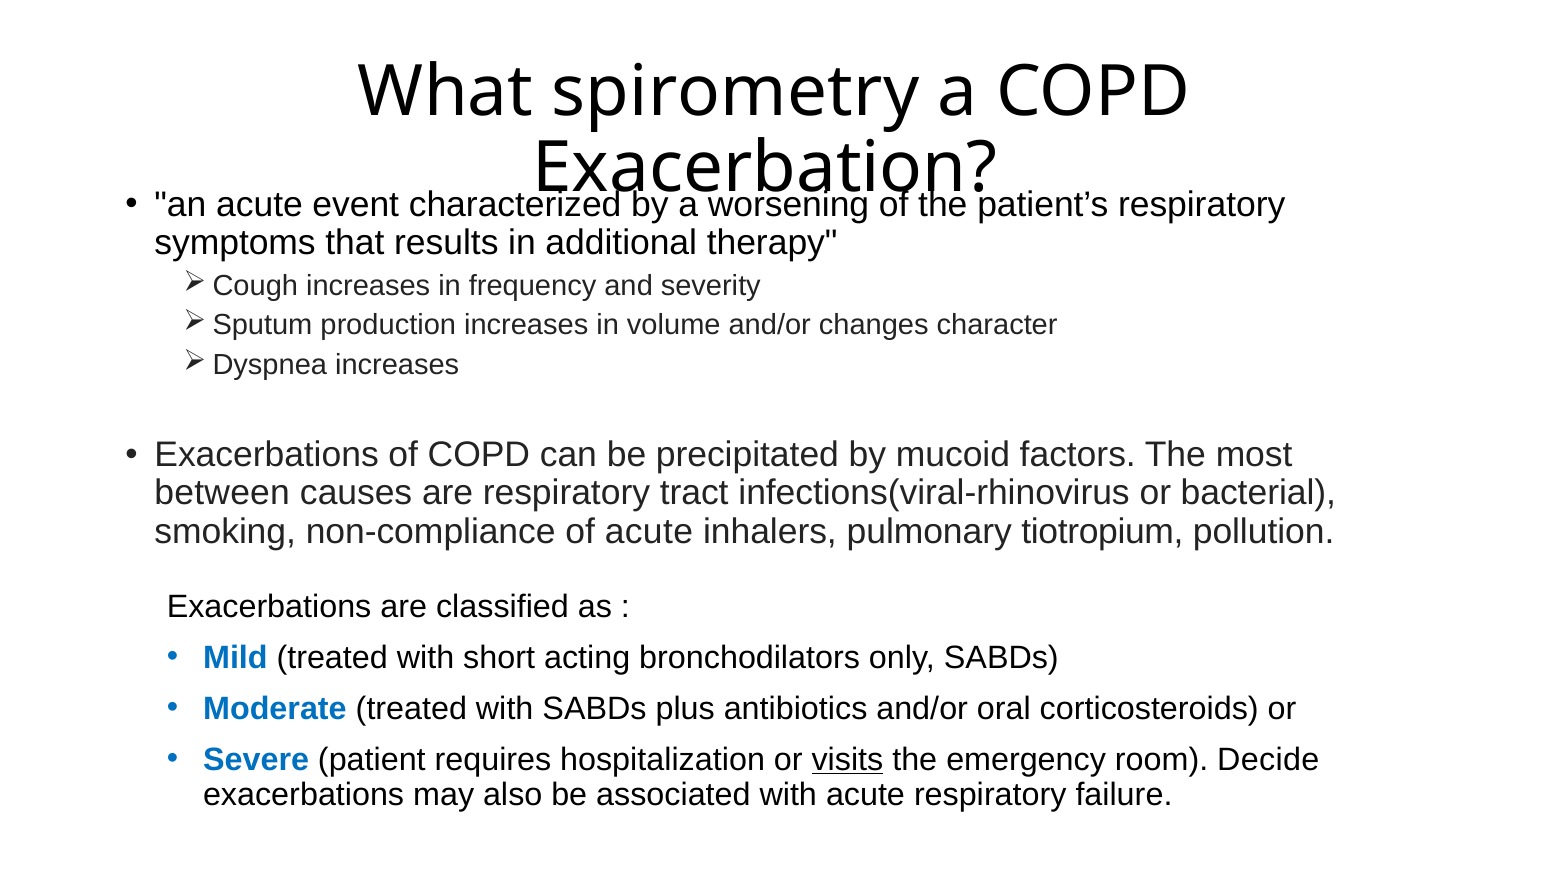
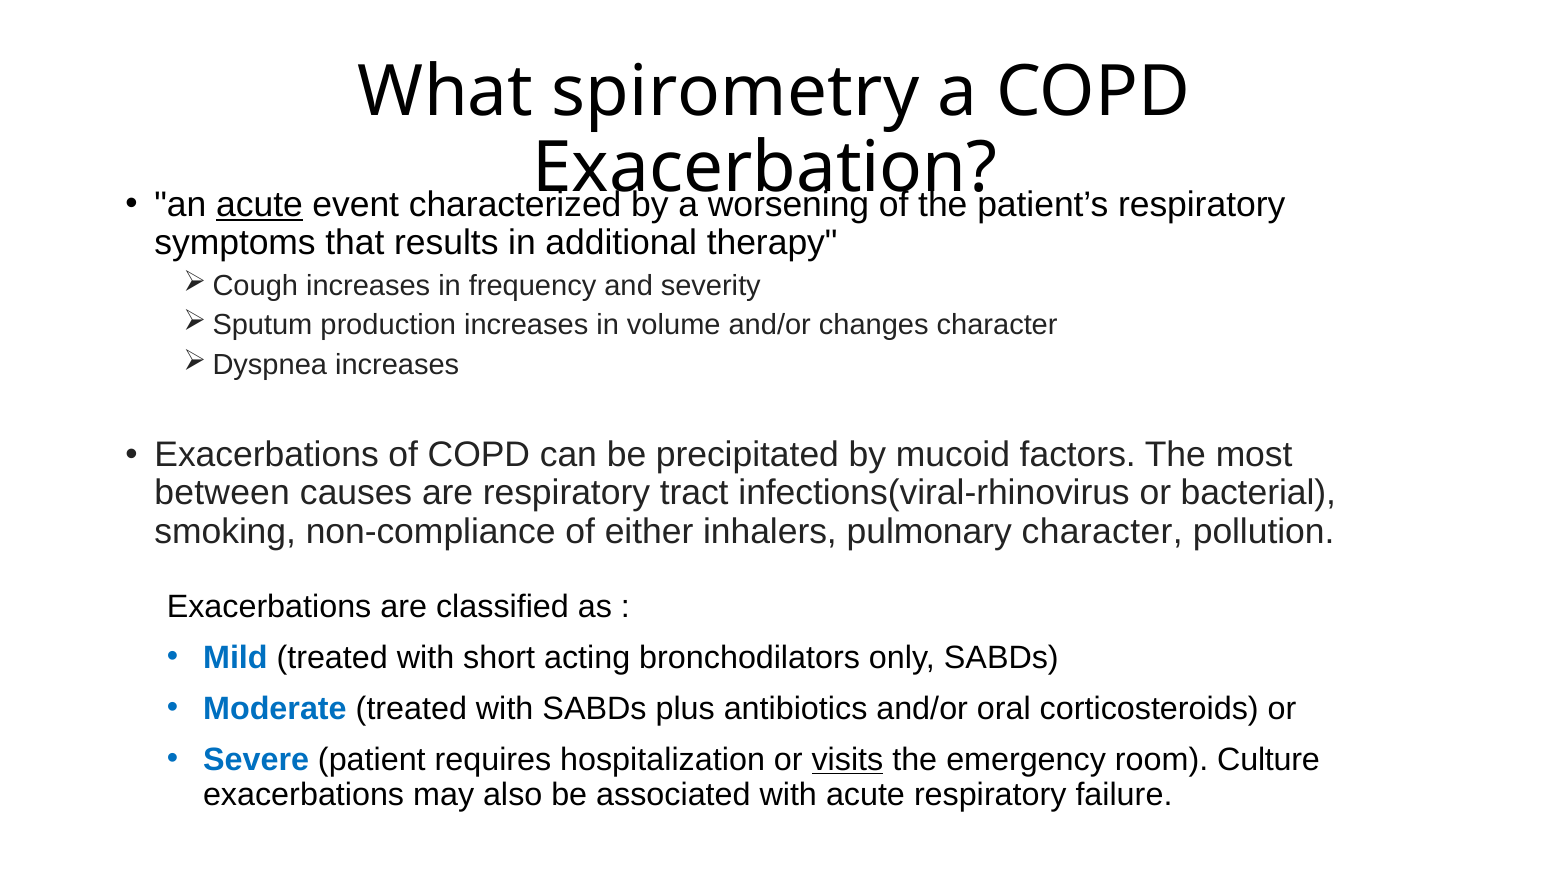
acute at (259, 205) underline: none -> present
of acute: acute -> either
pulmonary tiotropium: tiotropium -> character
Decide: Decide -> Culture
